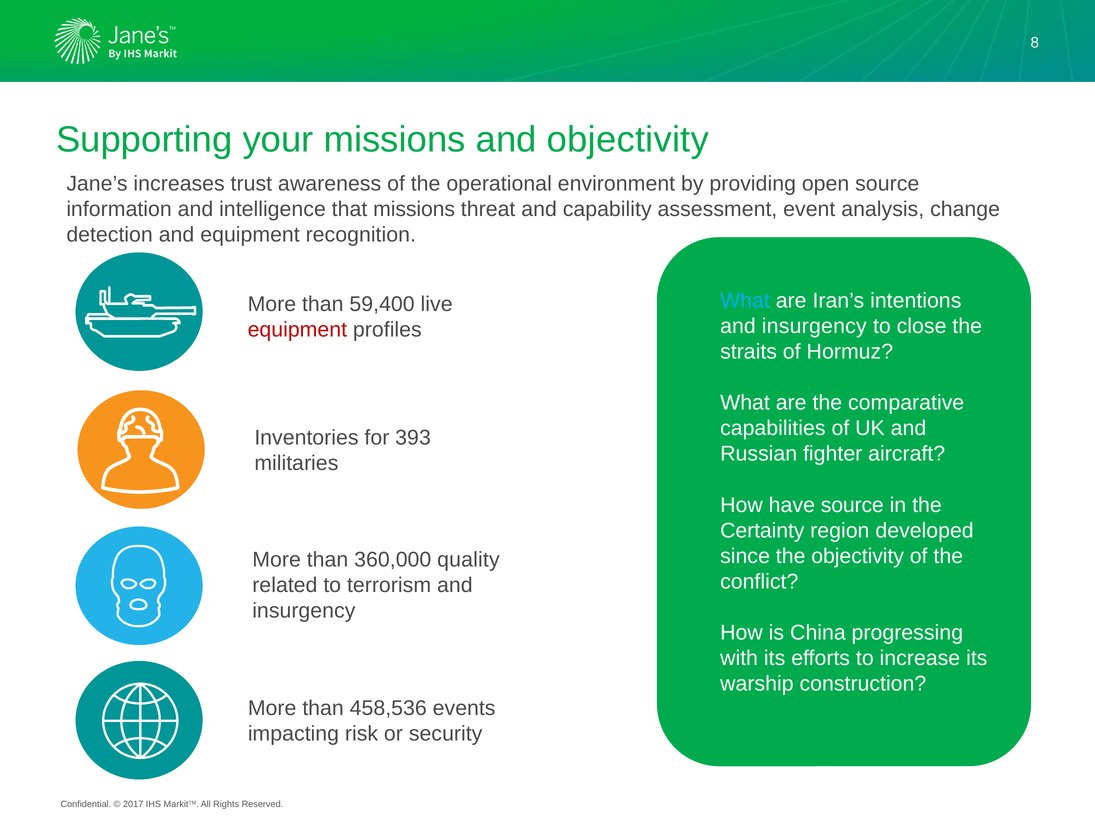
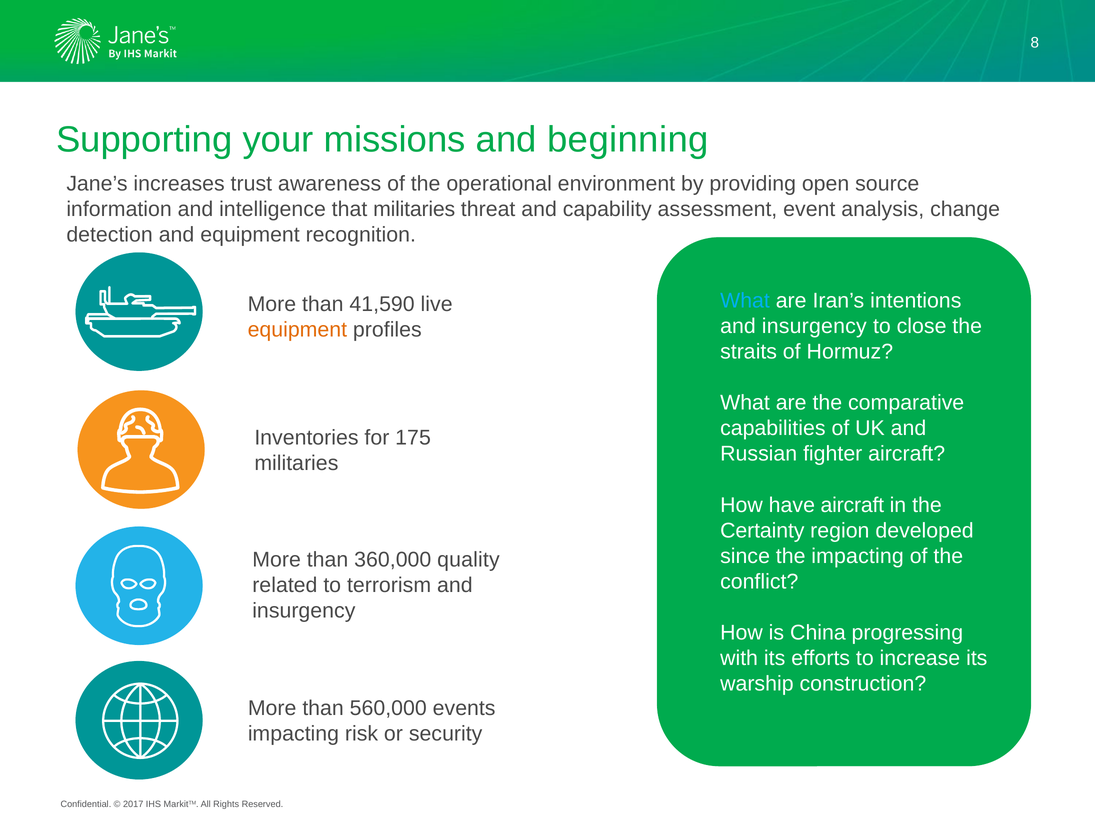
and objectivity: objectivity -> beginning
that missions: missions -> militaries
59,400: 59,400 -> 41,590
equipment at (297, 330) colour: red -> orange
393: 393 -> 175
have source: source -> aircraft
the objectivity: objectivity -> impacting
458,536: 458,536 -> 560,000
